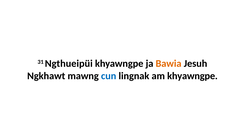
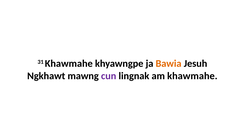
31 Ngthueipüi: Ngthueipüi -> Khawmahe
cun colour: blue -> purple
am khyawngpe: khyawngpe -> khawmahe
